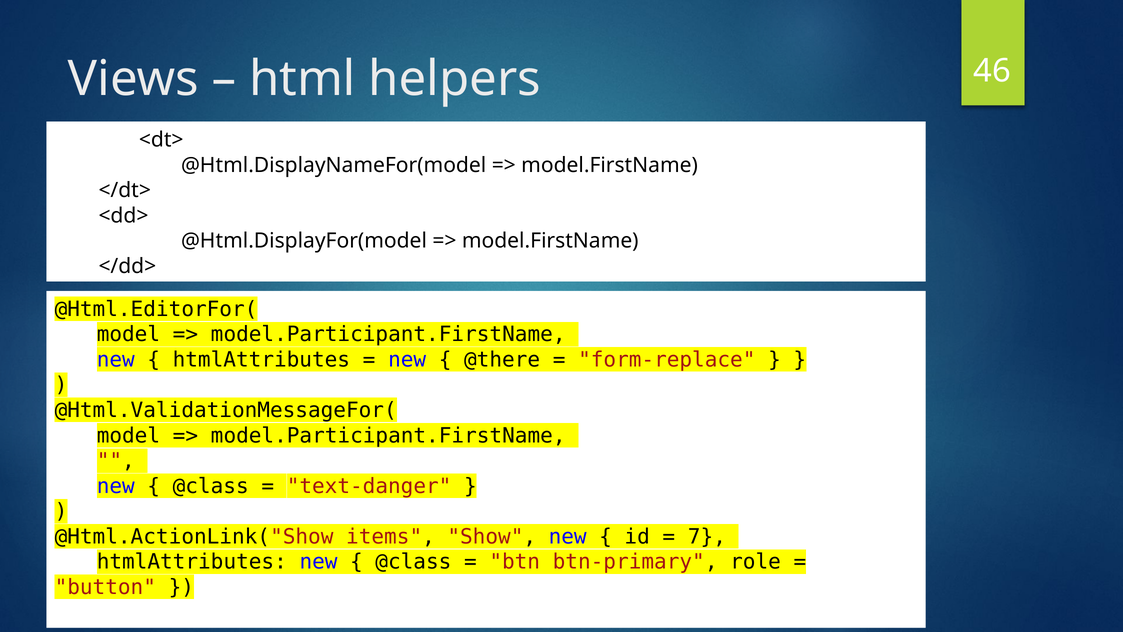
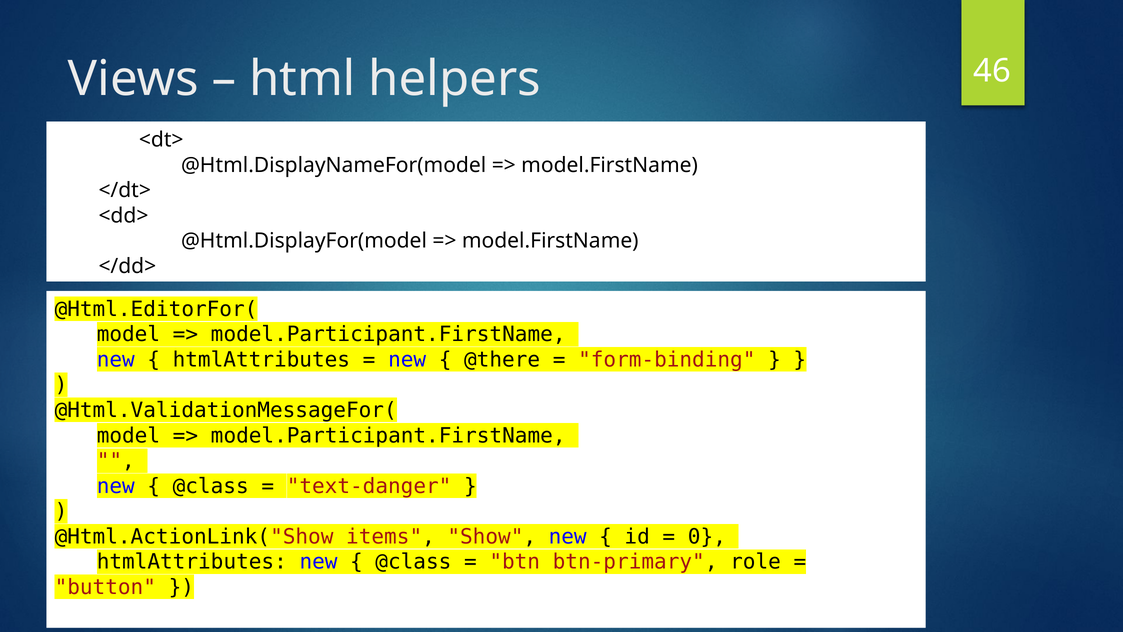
form-replace: form-replace -> form-binding
7: 7 -> 0
